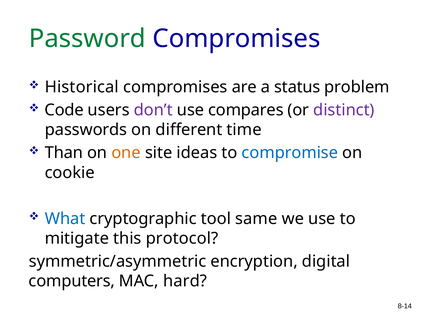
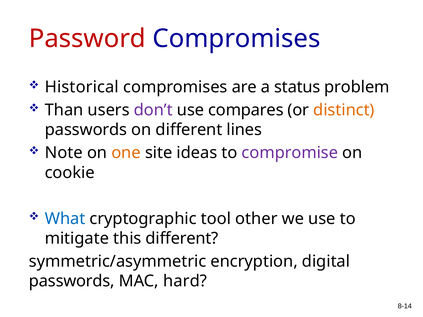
Password colour: green -> red
Code: Code -> Than
distinct colour: purple -> orange
time: time -> lines
Than: Than -> Note
compromise colour: blue -> purple
same: same -> other
this protocol: protocol -> different
computers at (72, 281): computers -> passwords
